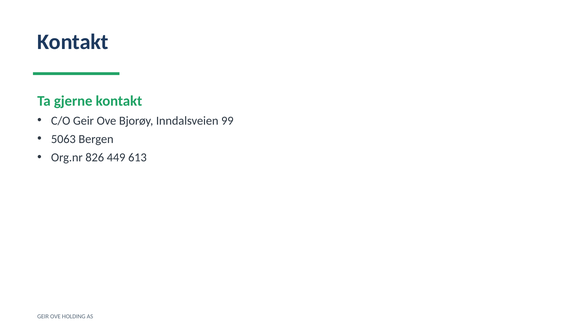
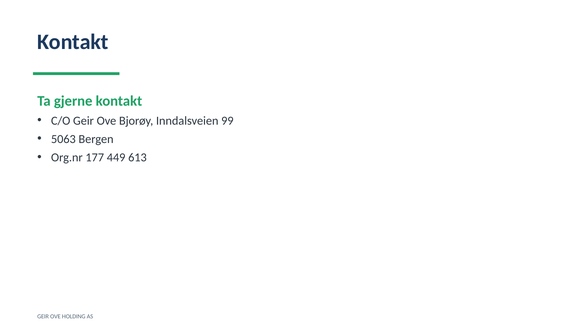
826: 826 -> 177
